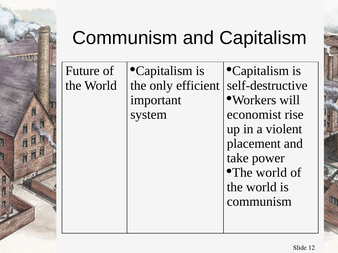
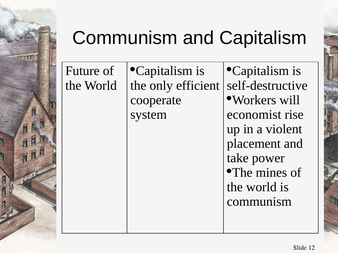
important: important -> cooperate
world at (271, 173): world -> mines
